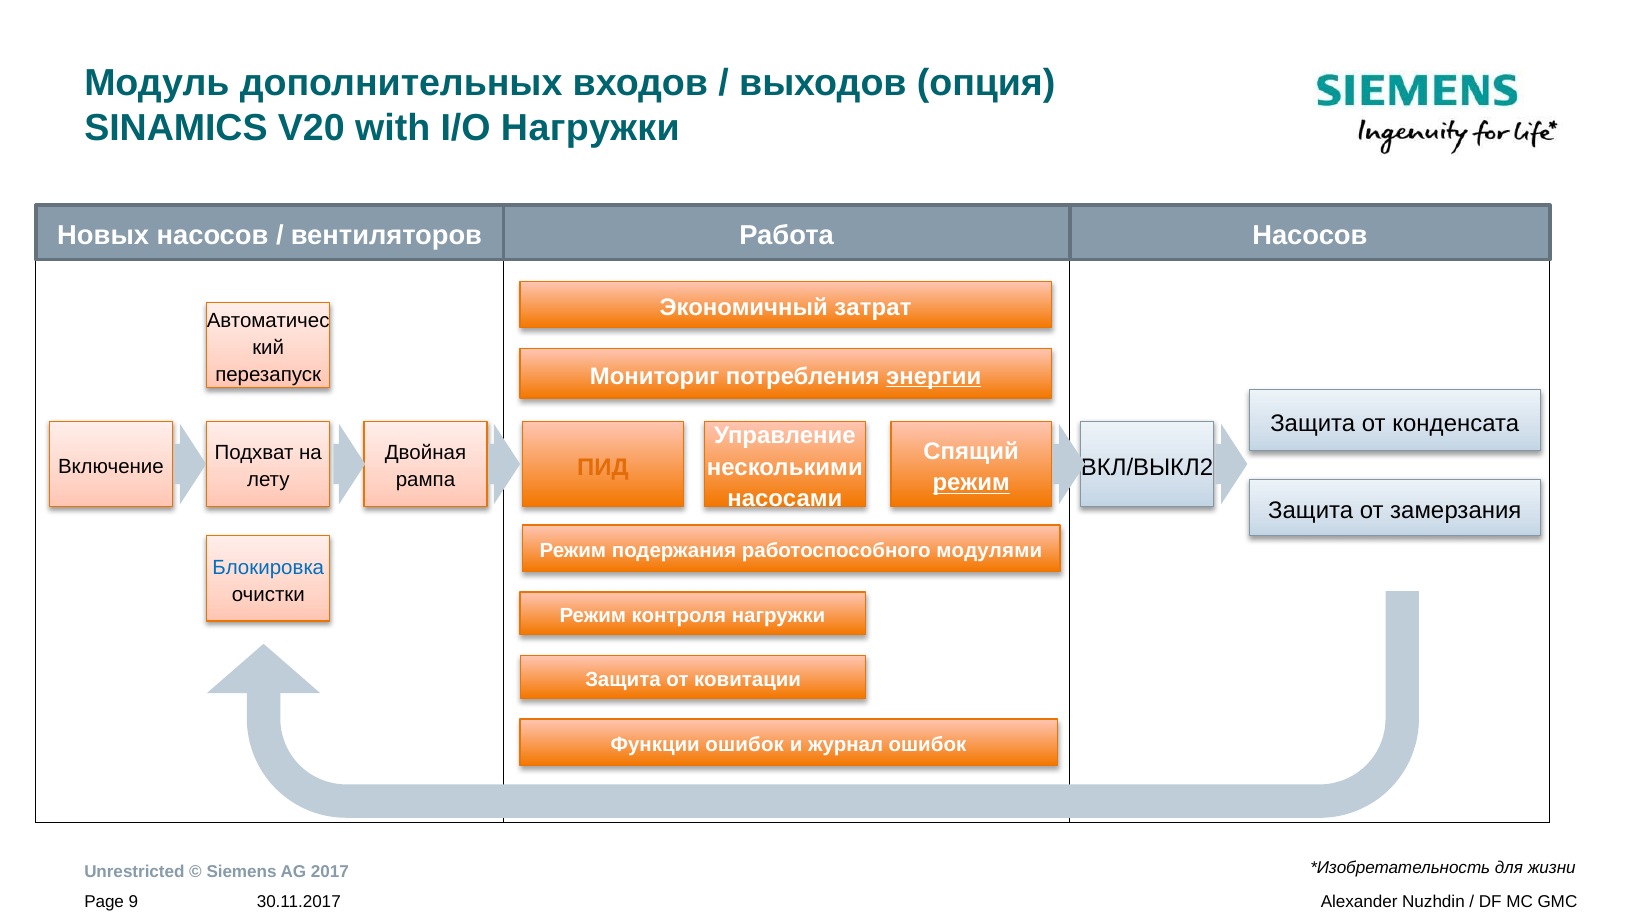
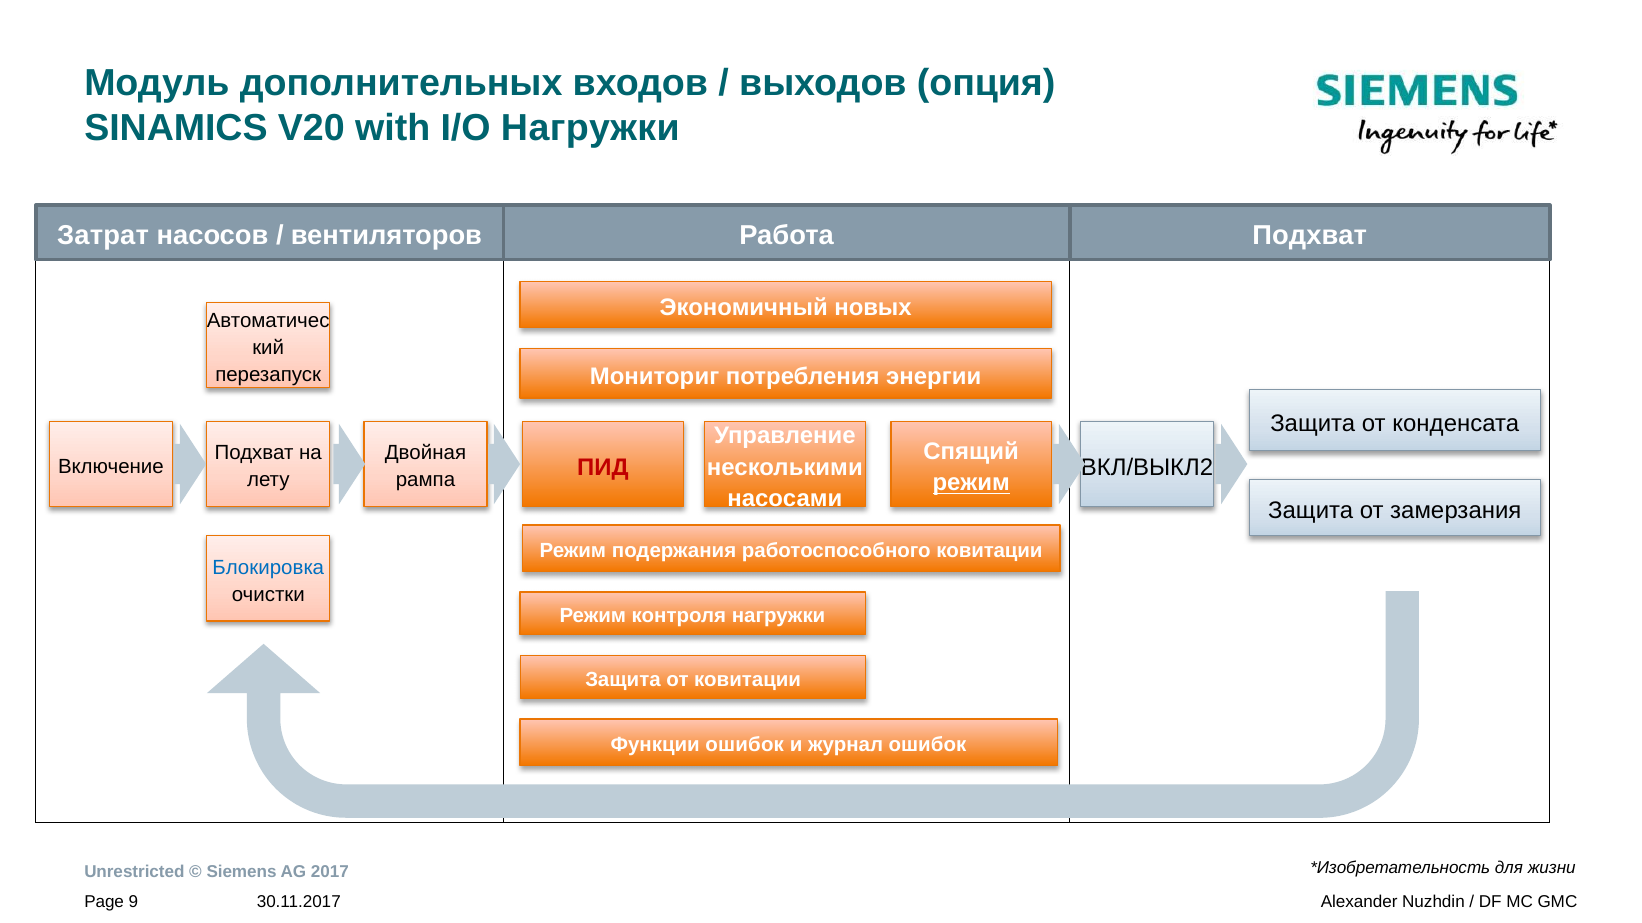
Новых: Новых -> Затрат
Работа Насосов: Насосов -> Подхват
затрат: затрат -> новых
энергии underline: present -> none
ПИД colour: orange -> red
работоспособного модулями: модулями -> ковитации
